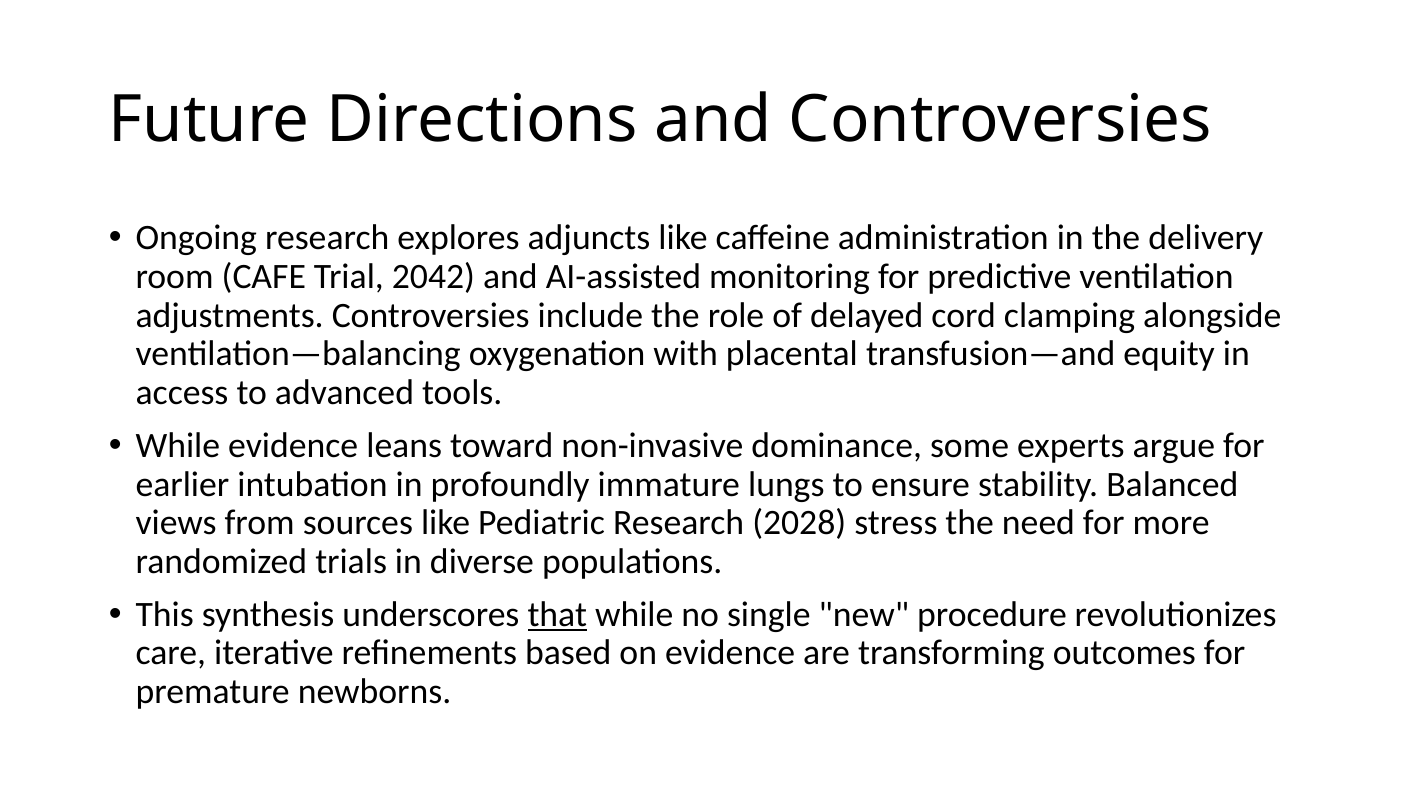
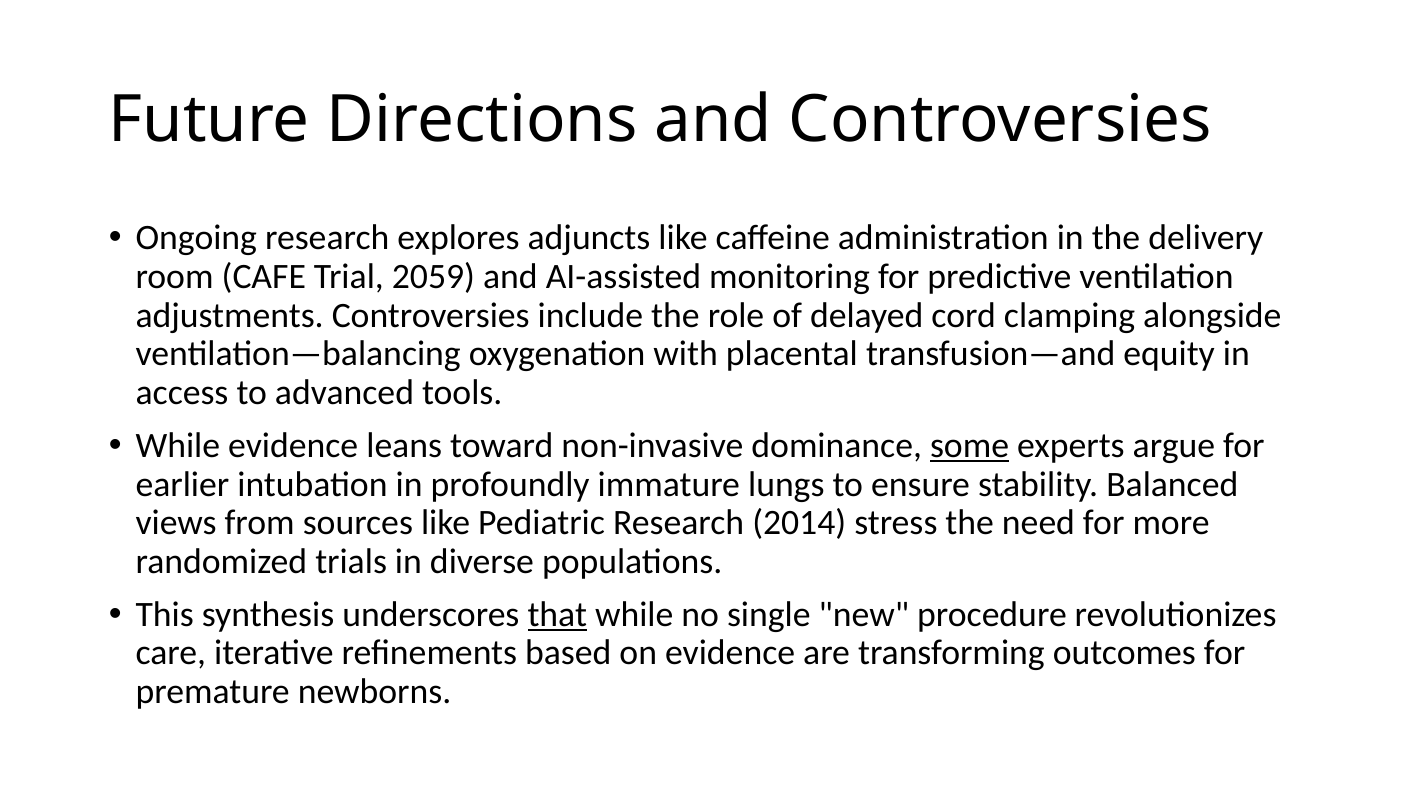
2042: 2042 -> 2059
some underline: none -> present
2028: 2028 -> 2014
